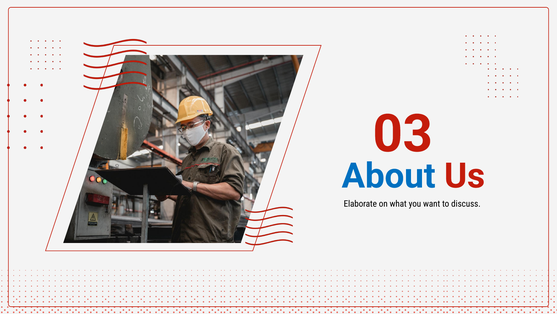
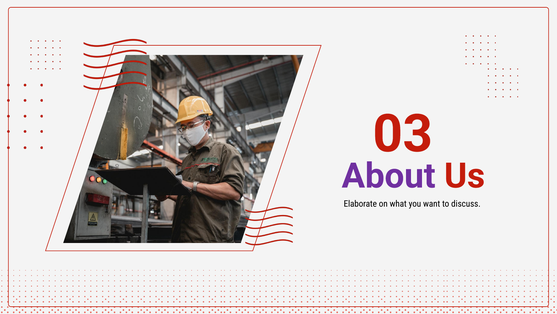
About colour: blue -> purple
